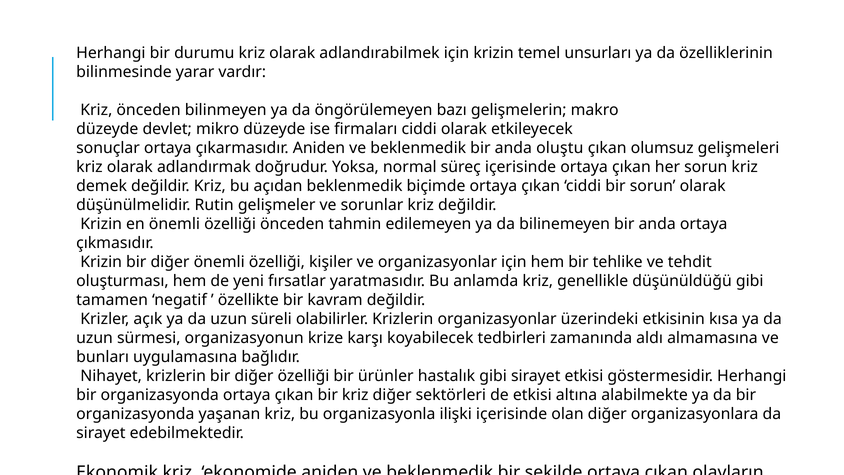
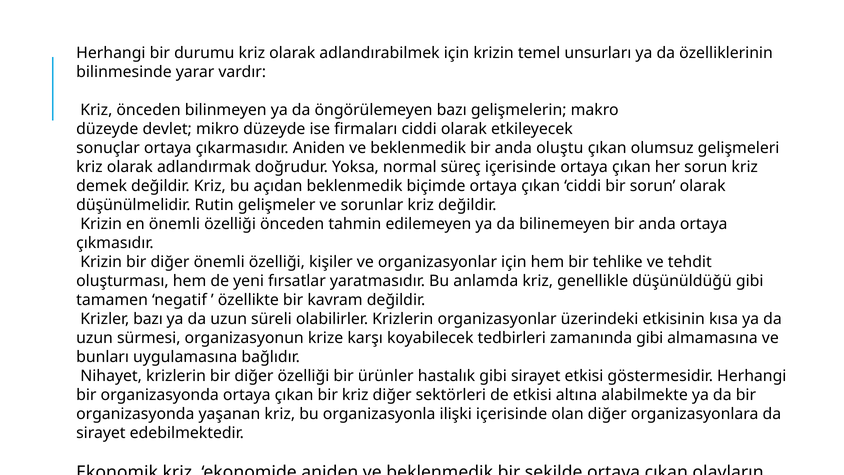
Krizler açık: açık -> bazı
zamanında aldı: aldı -> gibi
